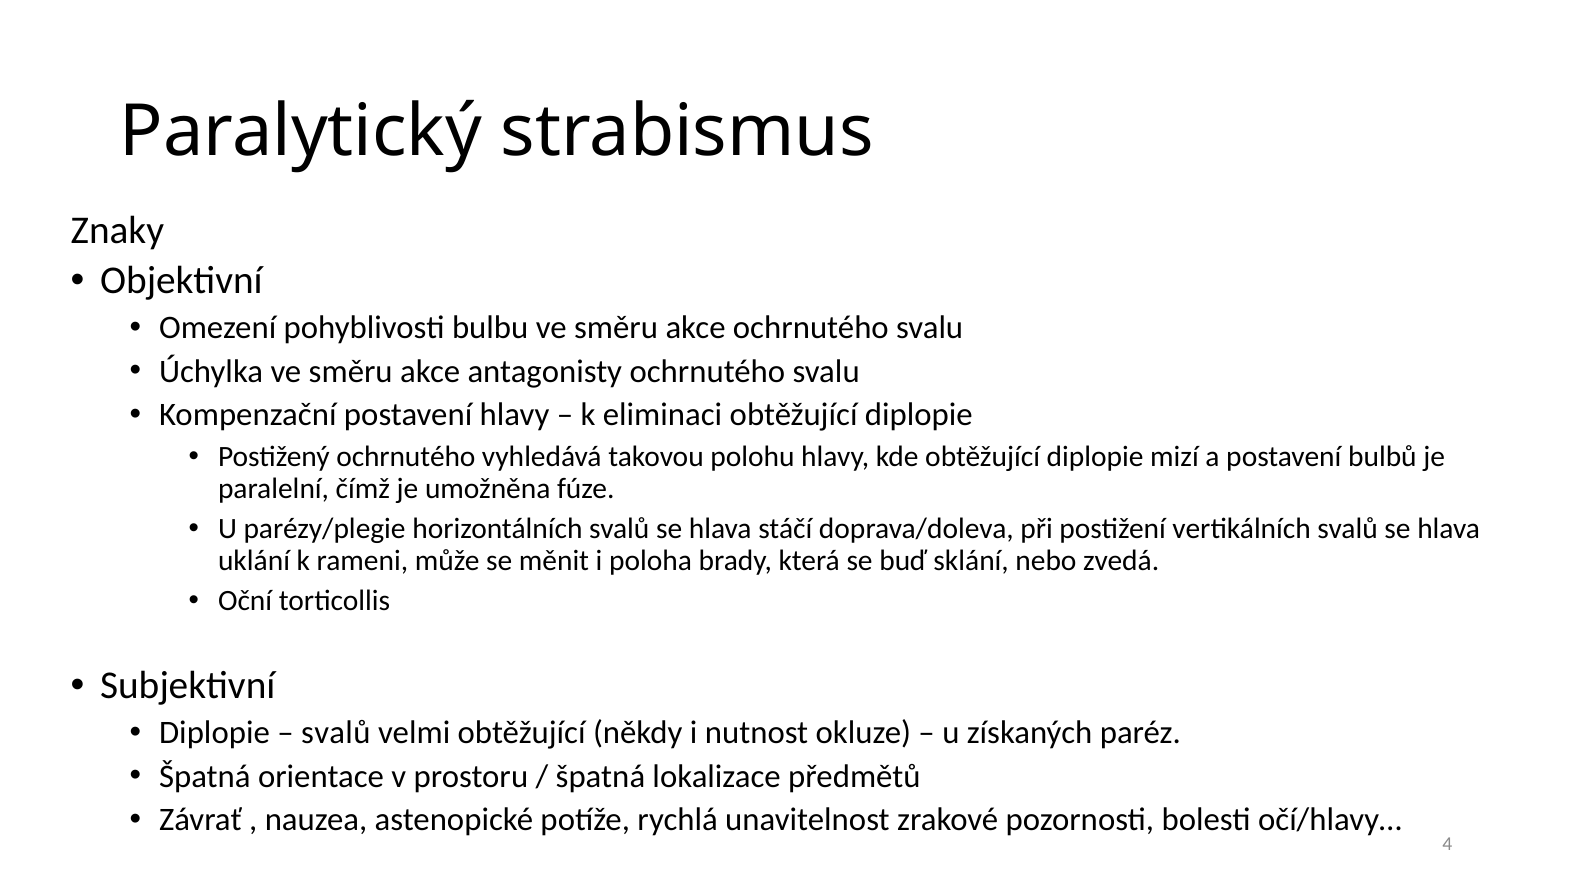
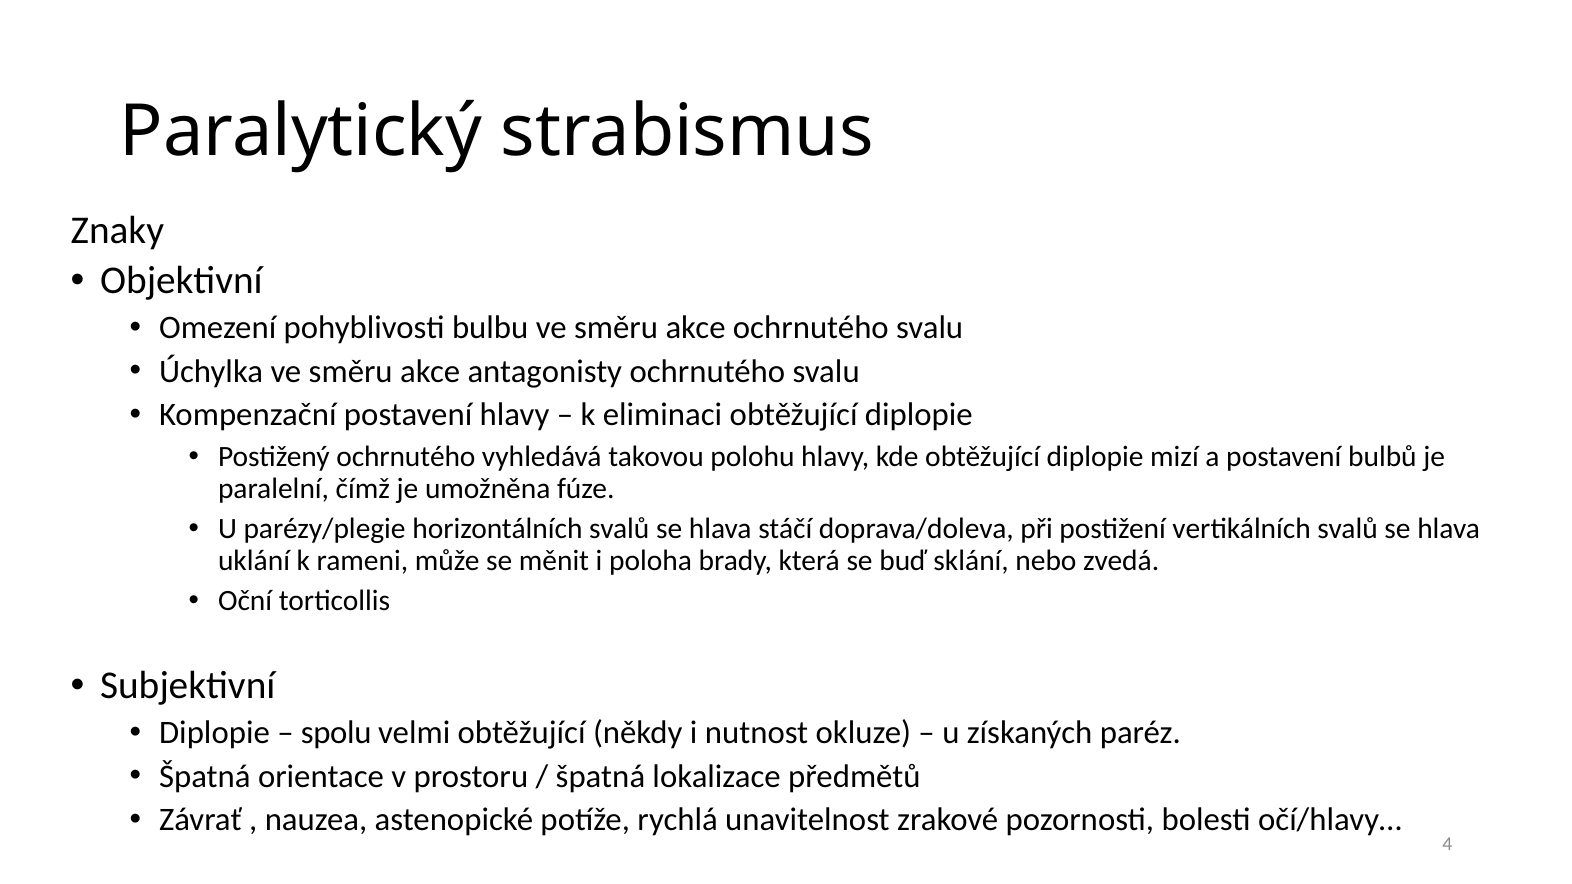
svalů at (336, 733): svalů -> spolu
